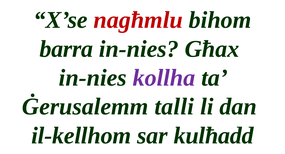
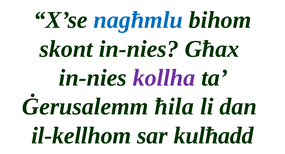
nagħmlu colour: red -> blue
barra: barra -> skont
talli: talli -> ħila
